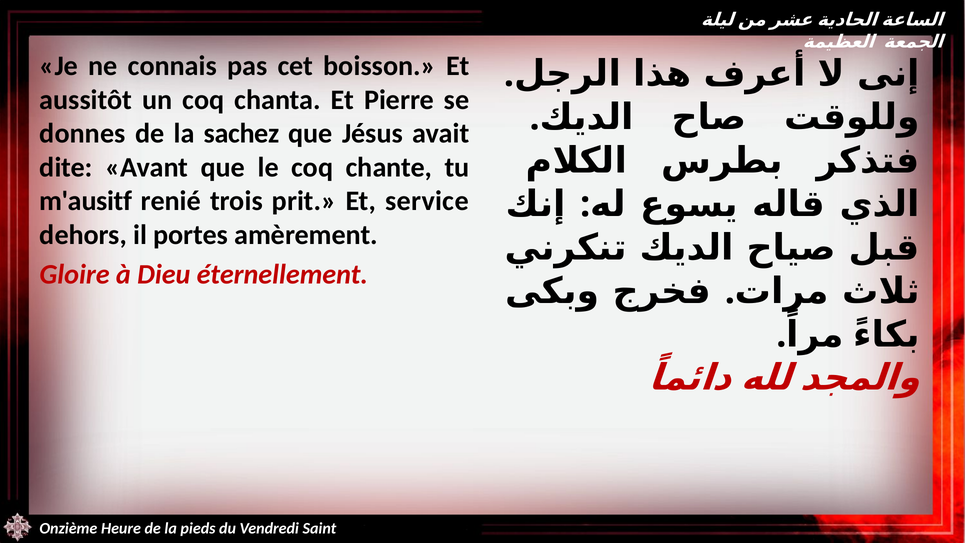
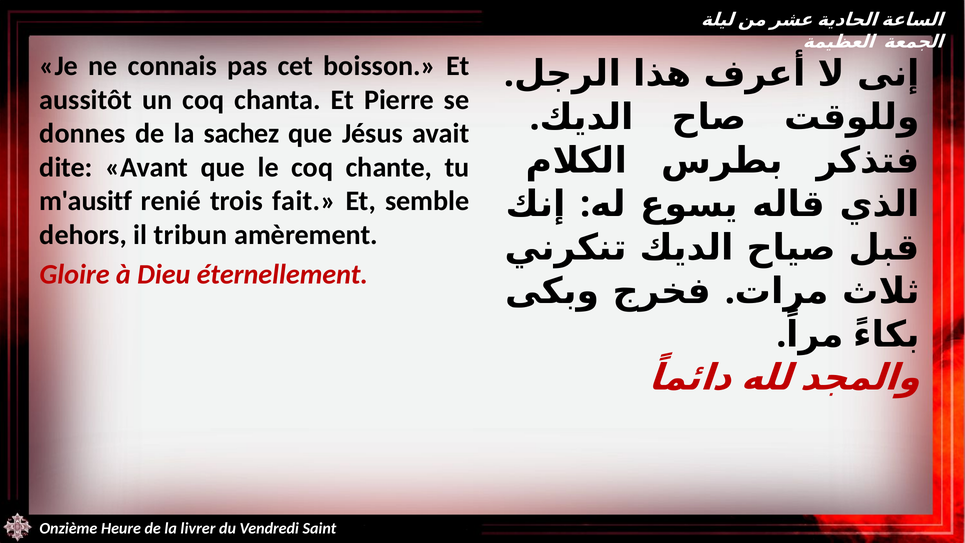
prit: prit -> fait
service: service -> semble
portes: portes -> tribun
pieds: pieds -> livrer
